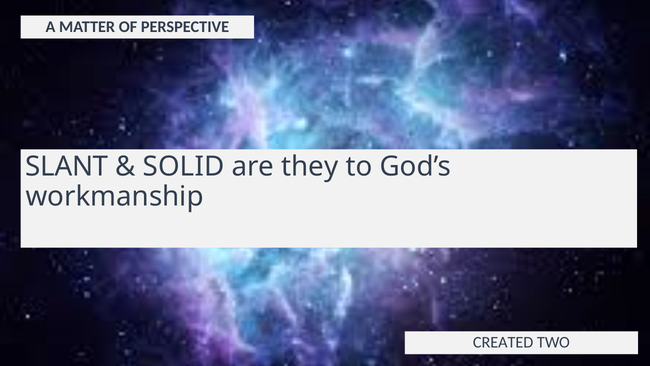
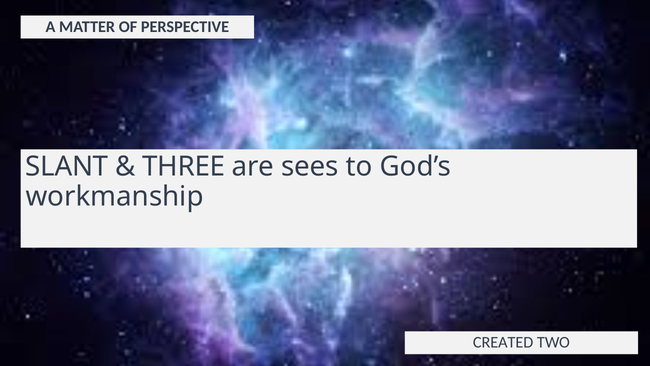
SOLID: SOLID -> THREE
they: they -> sees
